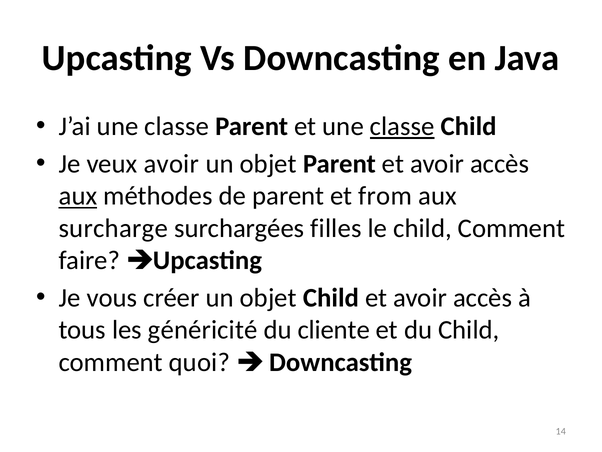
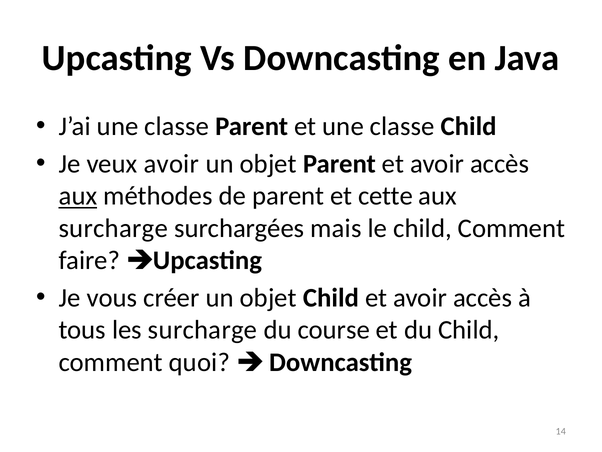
classe at (402, 126) underline: present -> none
from: from -> cette
filles: filles -> mais
les généricité: généricité -> surcharge
cliente: cliente -> course
